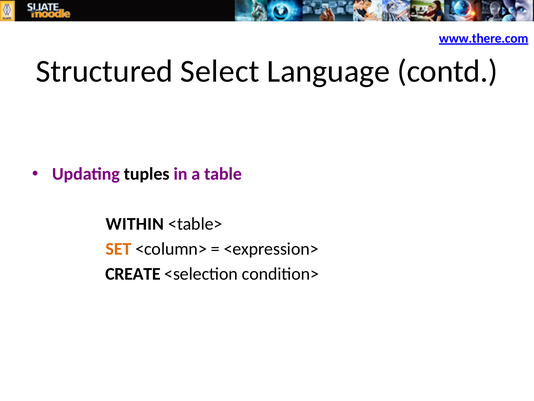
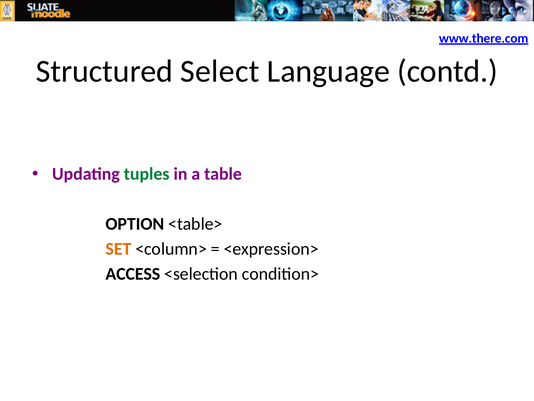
tuples colour: black -> green
WITHIN: WITHIN -> OPTION
CREATE: CREATE -> ACCESS
